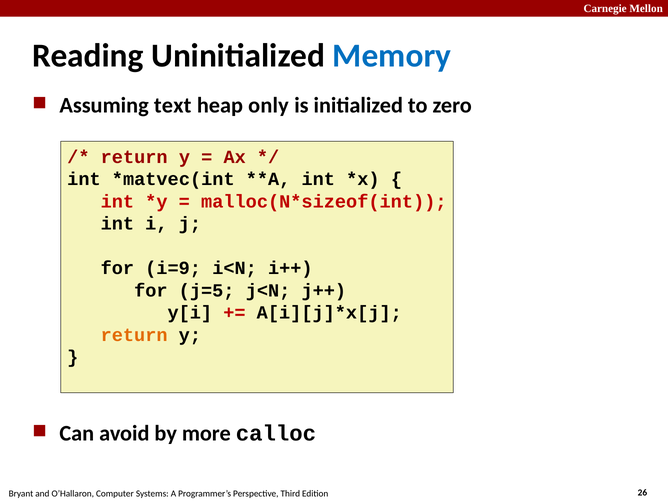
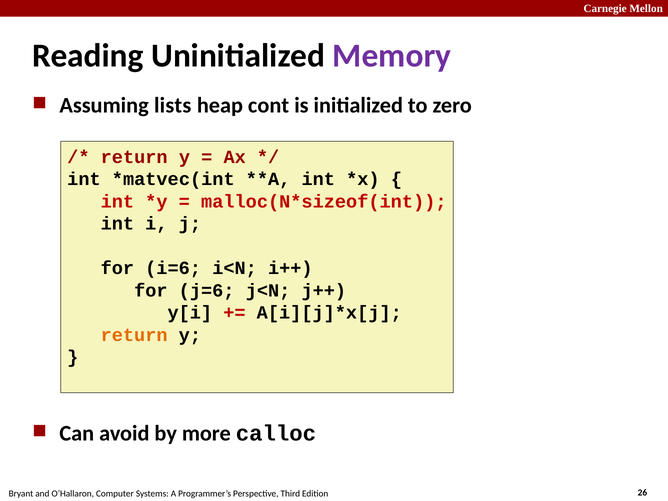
Memory colour: blue -> purple
text: text -> lists
only: only -> cont
i=9: i=9 -> i=6
j=5: j=5 -> j=6
